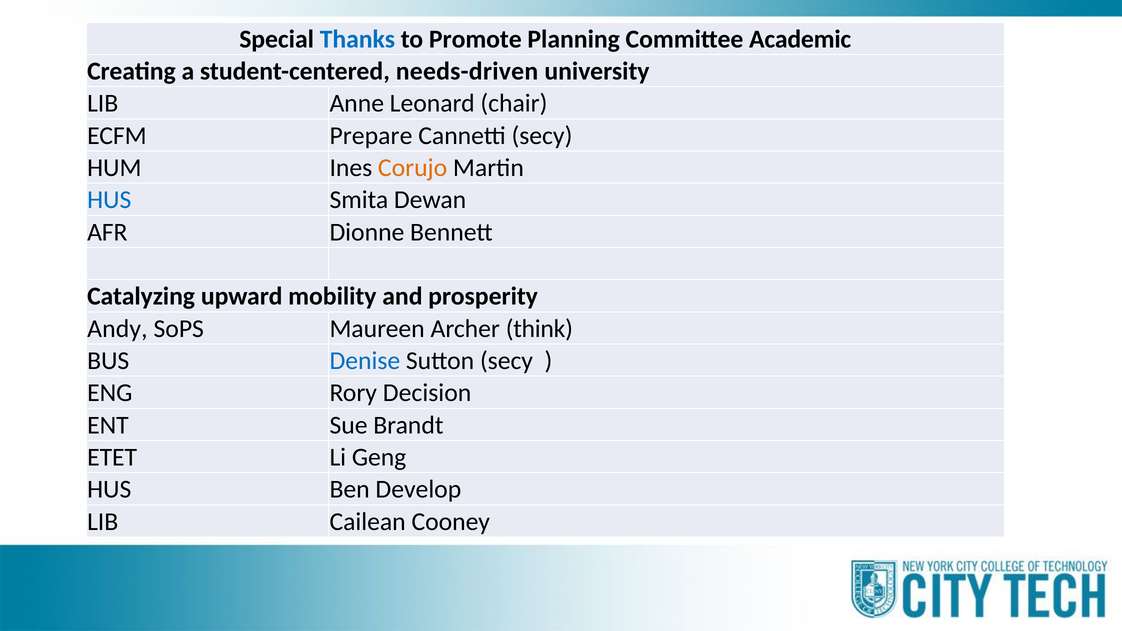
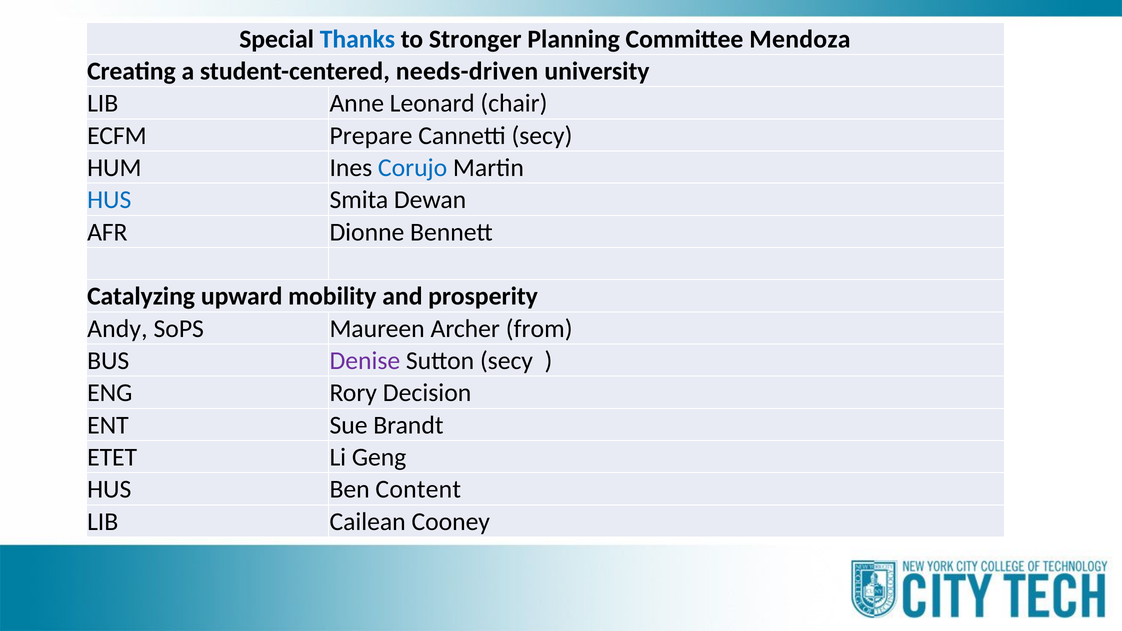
Promote: Promote -> Stronger
Academic: Academic -> Mendoza
Corujo colour: orange -> blue
think: think -> from
Denise colour: blue -> purple
Develop: Develop -> Content
